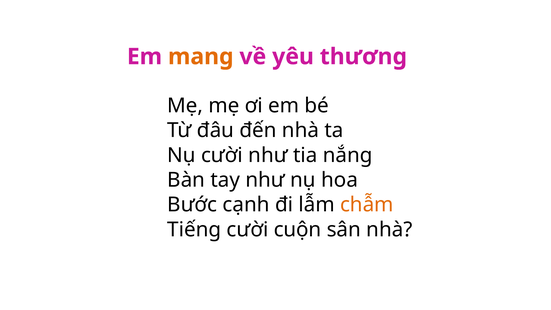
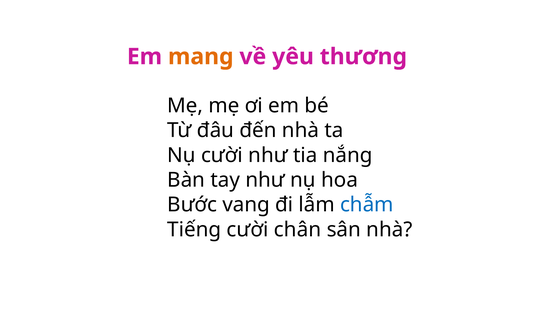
cạnh: cạnh -> vang
chẫm colour: orange -> blue
cuộn: cuộn -> chân
